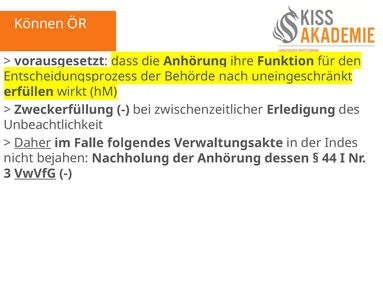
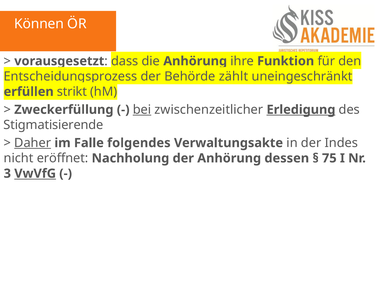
nach: nach -> zählt
wirkt: wirkt -> strikt
bei underline: none -> present
Erledigung underline: none -> present
Unbeachtlichkeit: Unbeachtlichkeit -> Stigmatisierende
bejahen: bejahen -> eröffnet
44: 44 -> 75
